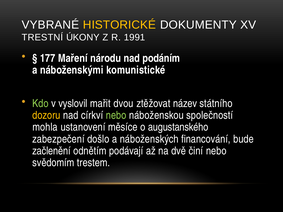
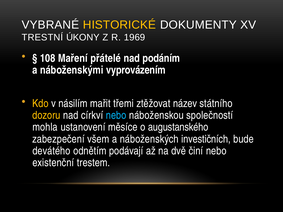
1991: 1991 -> 1969
177: 177 -> 108
národu: národu -> přátelé
komunistické: komunistické -> vyprovázením
Kdo colour: light green -> yellow
vyslovil: vyslovil -> násilím
dvou: dvou -> třemi
nebo at (116, 115) colour: light green -> light blue
došlo: došlo -> všem
financování: financování -> investičních
začlenění: začlenění -> devátého
svědomím: svědomím -> existenční
